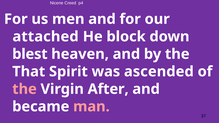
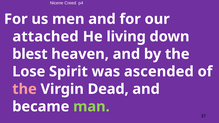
block: block -> living
That: That -> Lose
After: After -> Dead
man colour: pink -> light green
